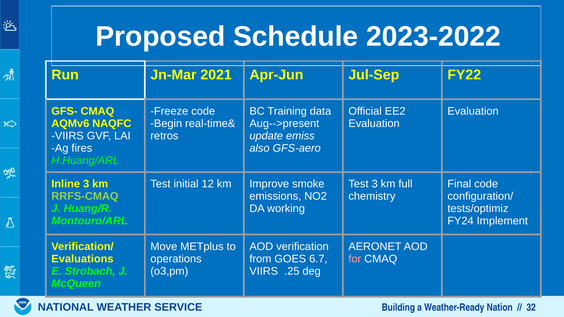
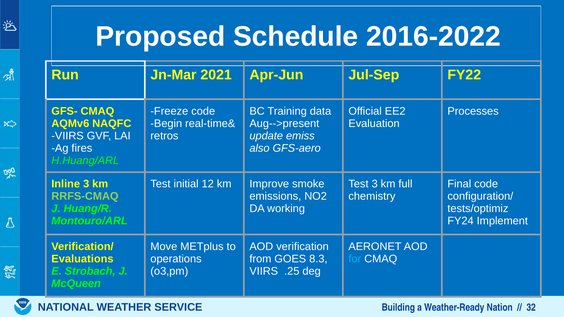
2023-2022: 2023-2022 -> 2016-2022
Evaluation at (473, 111): Evaluation -> Processes
6.7: 6.7 -> 8.3
for colour: pink -> light blue
